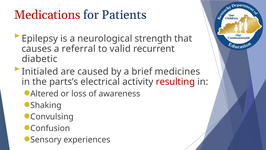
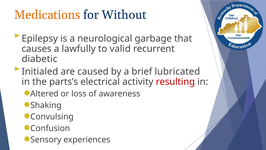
Medications colour: red -> orange
Patients: Patients -> Without
strength: strength -> garbage
referral: referral -> lawfully
medicines: medicines -> lubricated
